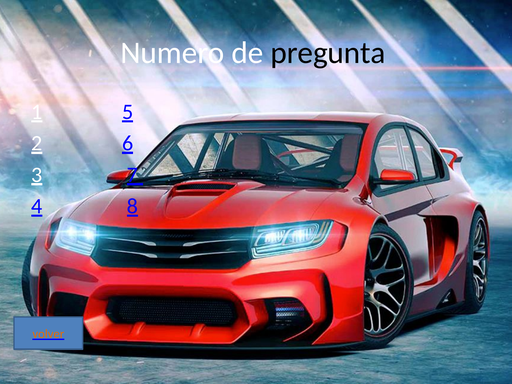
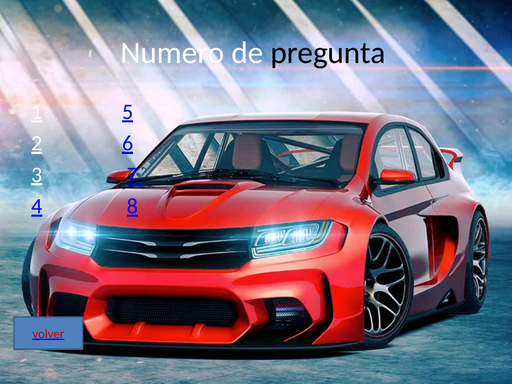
volver colour: orange -> red
